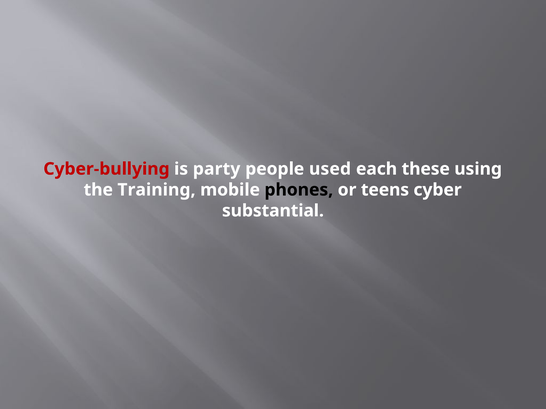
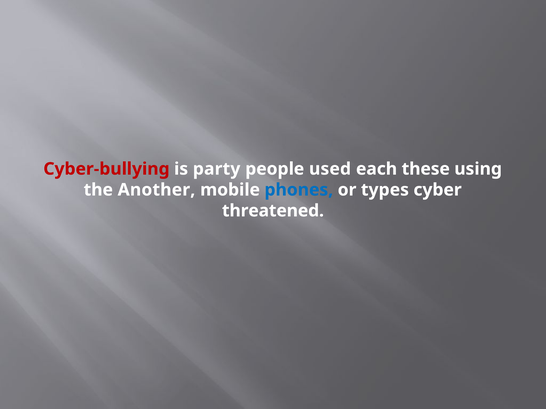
Training: Training -> Another
phones colour: black -> blue
teens: teens -> types
substantial: substantial -> threatened
